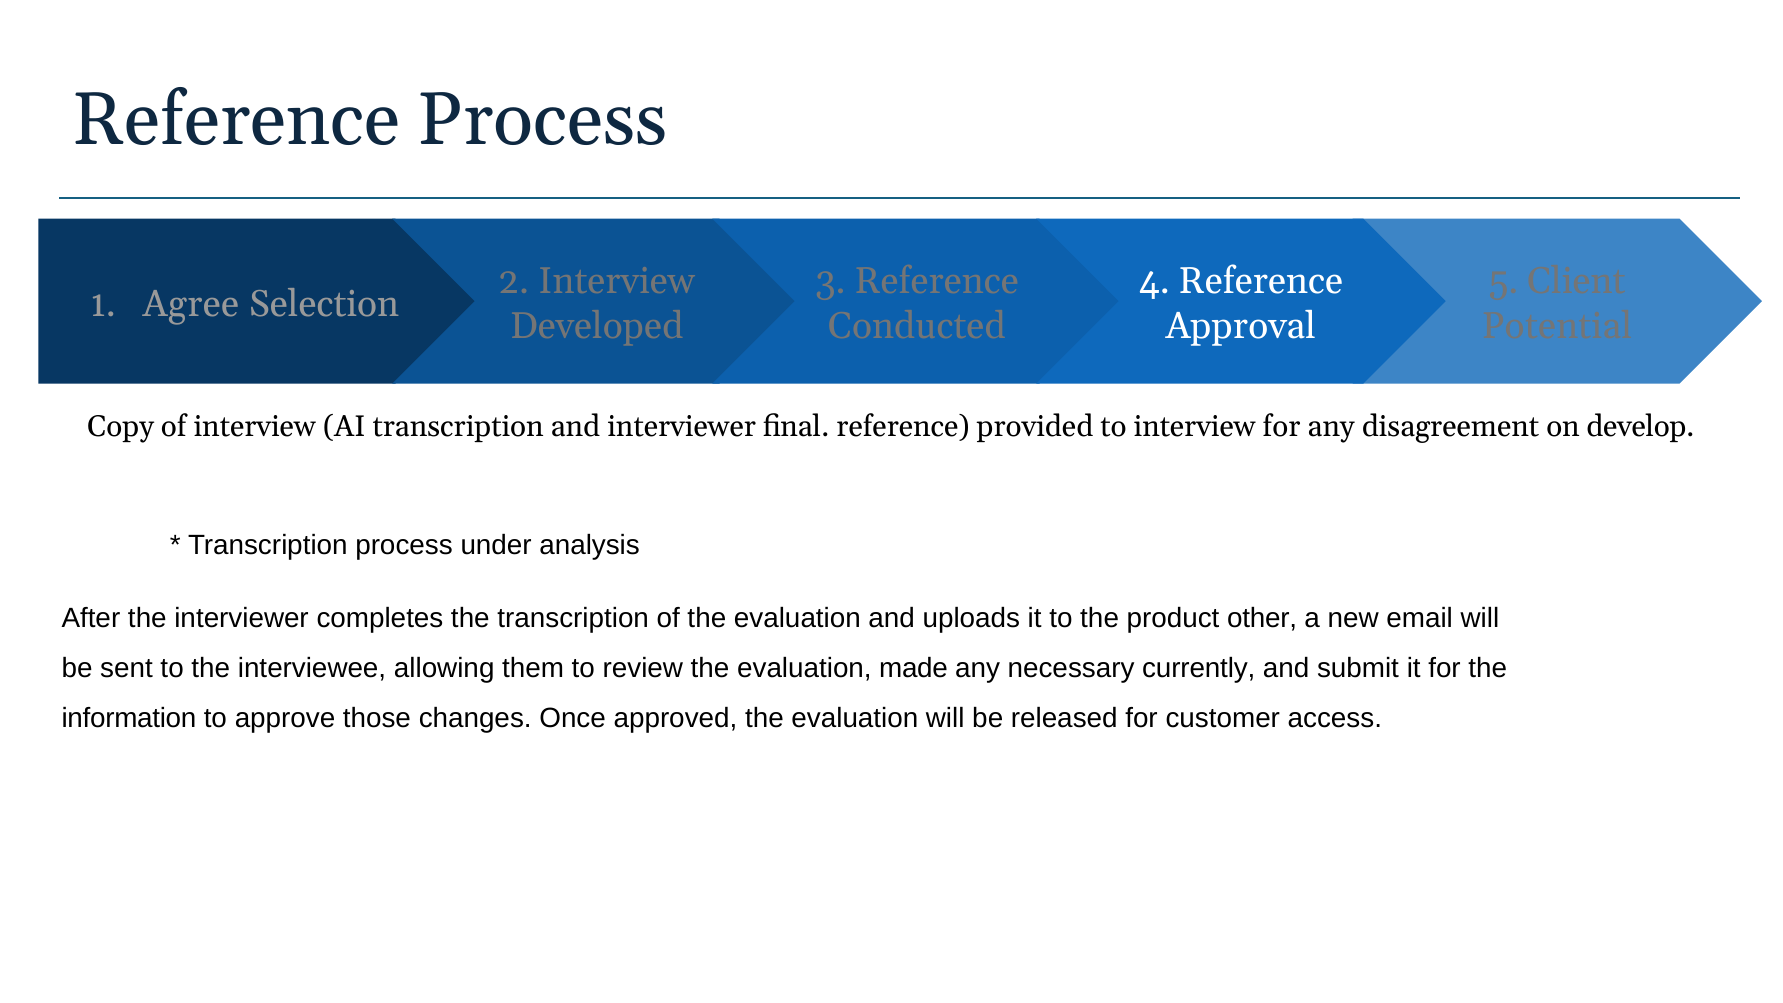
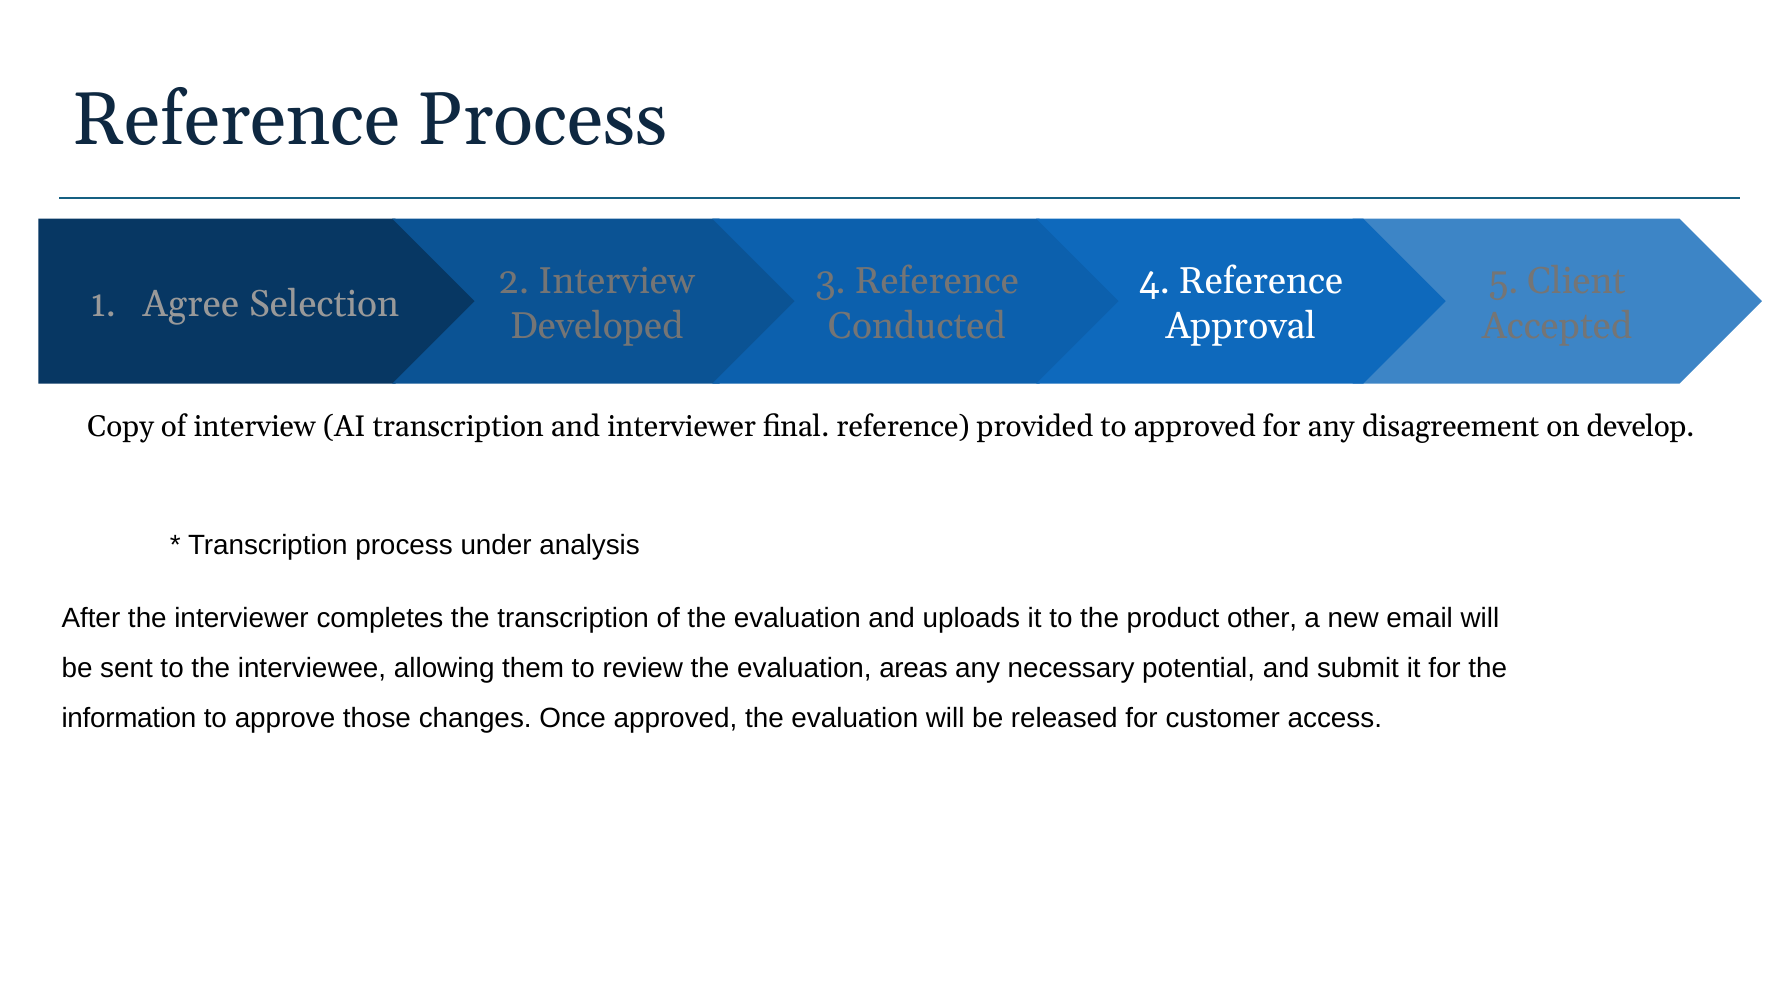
Potential: Potential -> Accepted
to interview: interview -> approved
made: made -> areas
currently: currently -> potential
